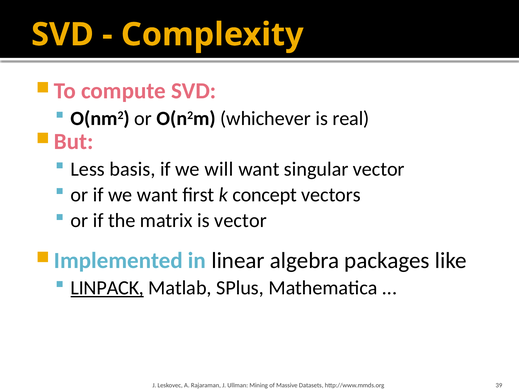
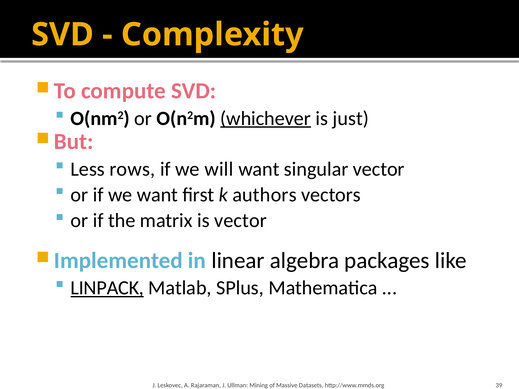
whichever underline: none -> present
real: real -> just
basis: basis -> rows
concept: concept -> authors
